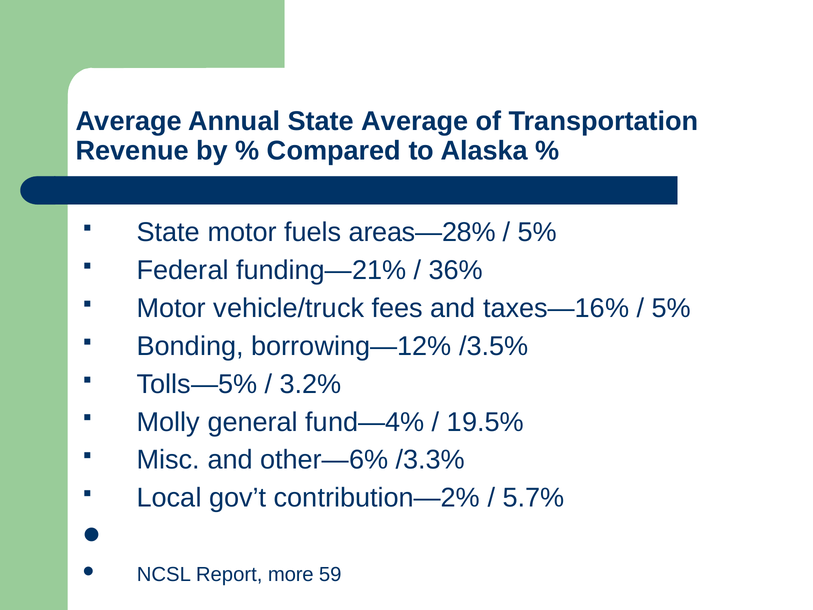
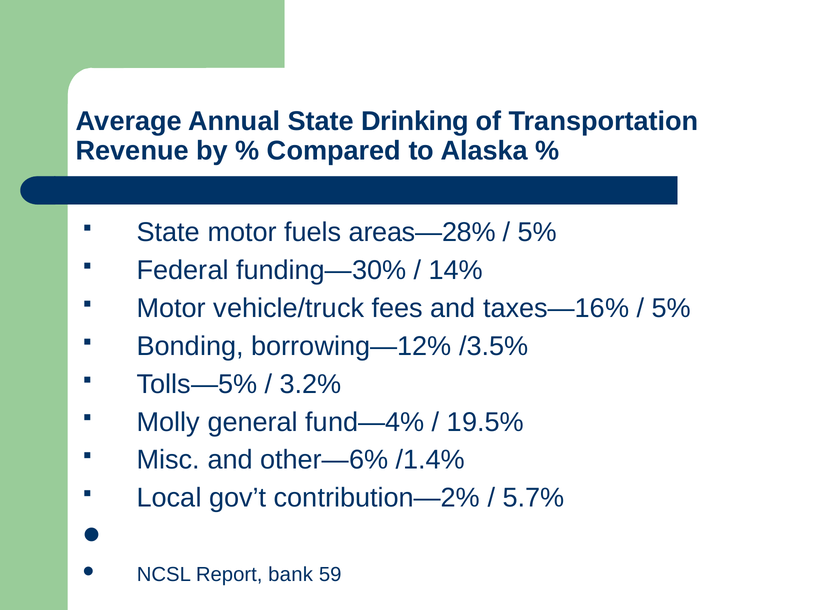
State Average: Average -> Drinking
funding—21%: funding—21% -> funding—30%
36%: 36% -> 14%
/3.3%: /3.3% -> /1.4%
more: more -> bank
